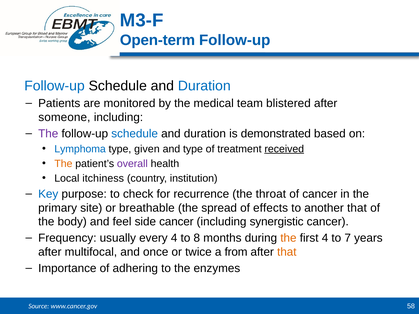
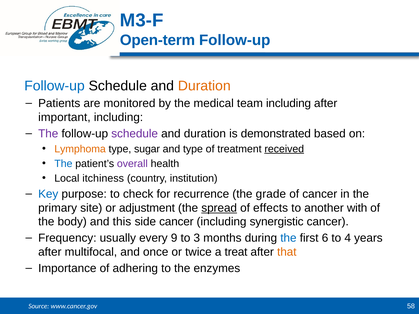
Duration at (204, 86) colour: blue -> orange
team blistered: blistered -> including
someone: someone -> important
schedule at (135, 134) colour: blue -> purple
Lymphoma colour: blue -> orange
given: given -> sugar
The at (63, 164) colour: orange -> blue
throat: throat -> grade
breathable: breathable -> adjustment
spread underline: none -> present
another that: that -> with
feel: feel -> this
every 4: 4 -> 9
8: 8 -> 3
the at (288, 238) colour: orange -> blue
first 4: 4 -> 6
7: 7 -> 4
from: from -> treat
